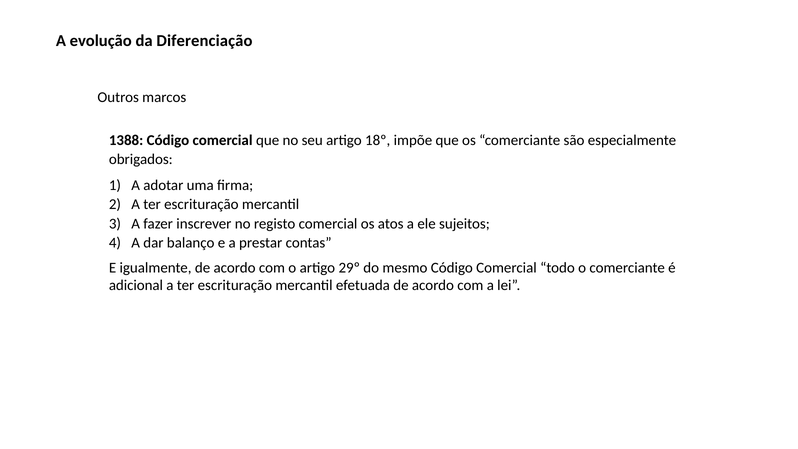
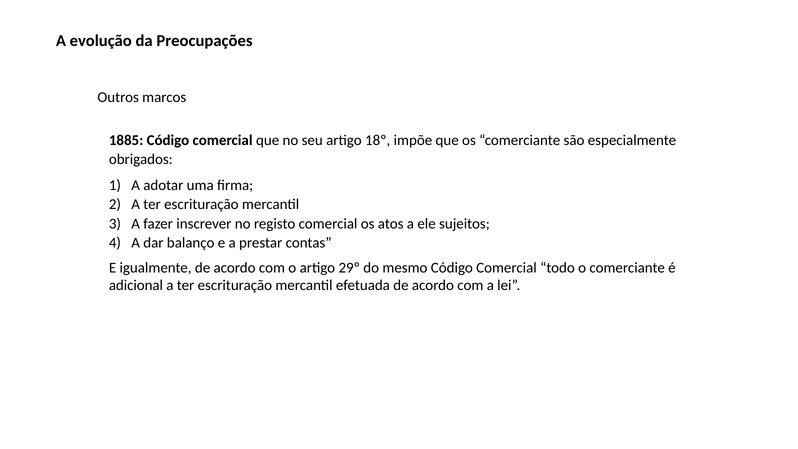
Diferenciação: Diferenciação -> Preocupações
1388: 1388 -> 1885
